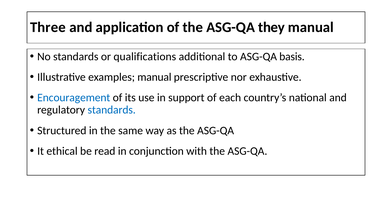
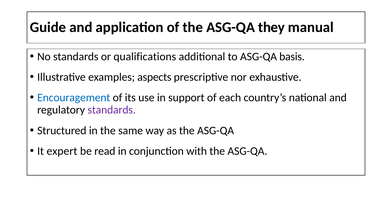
Three: Three -> Guide
examples manual: manual -> aspects
standards at (112, 110) colour: blue -> purple
ethical: ethical -> expert
